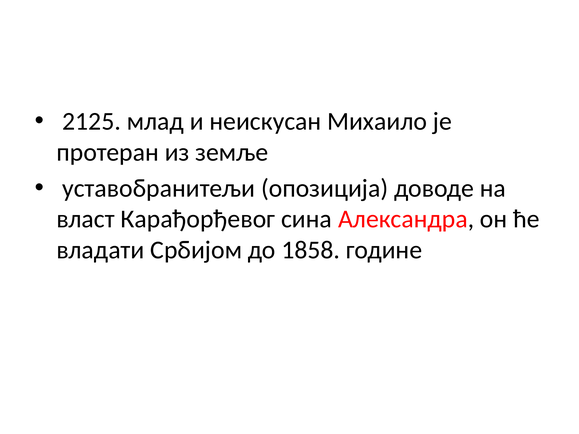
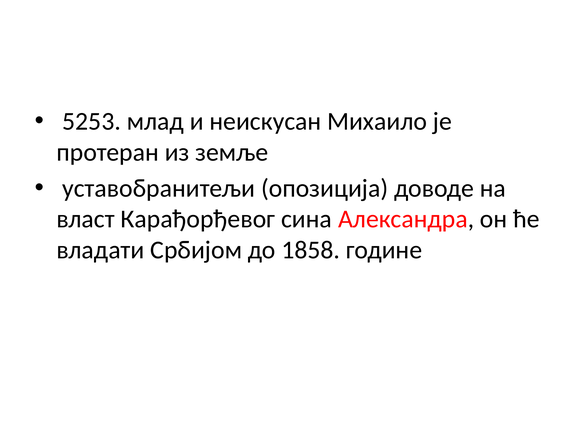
2125: 2125 -> 5253
